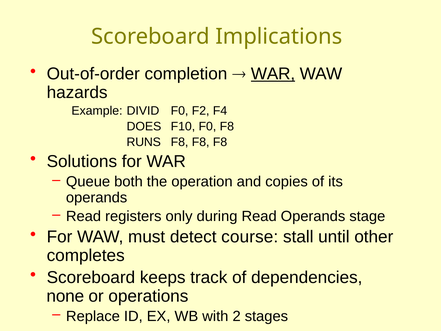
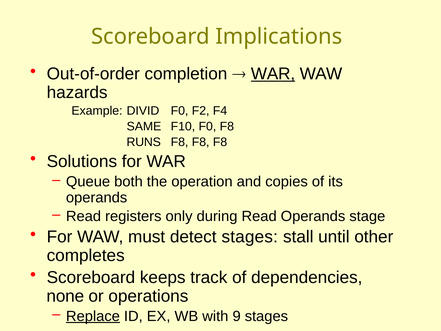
DOES: DOES -> SAME
detect course: course -> stages
Replace underline: none -> present
2: 2 -> 9
